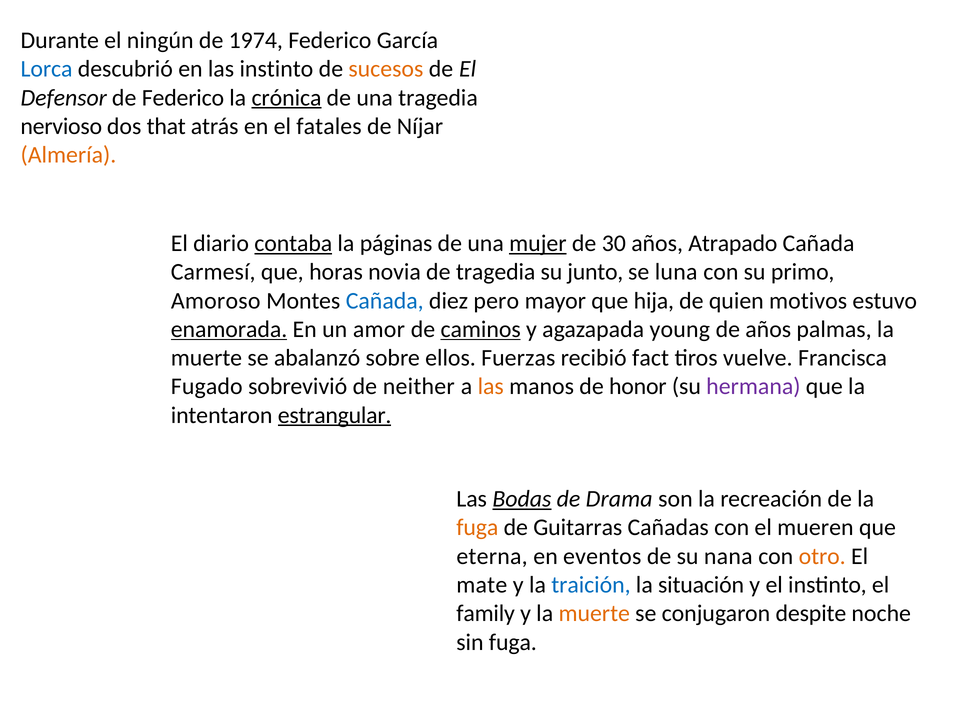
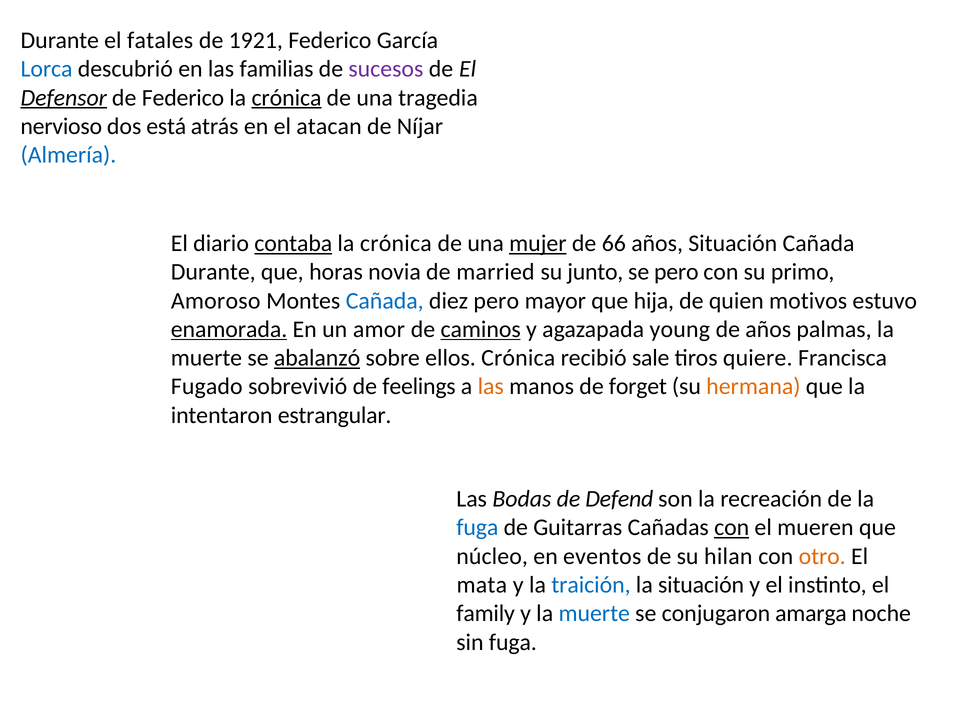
ningún: ningún -> fatales
1974: 1974 -> 1921
las instinto: instinto -> familias
sucesos colour: orange -> purple
Defensor underline: none -> present
that: that -> está
fatales: fatales -> atacan
Almería colour: orange -> blue
páginas at (396, 243): páginas -> crónica
30: 30 -> 66
años Atrapado: Atrapado -> Situación
Carmesí at (213, 272): Carmesí -> Durante
de tragedia: tragedia -> married
se luna: luna -> pero
abalanzó underline: none -> present
ellos Fuerzas: Fuerzas -> Crónica
fact: fact -> sale
vuelve: vuelve -> quiere
neither: neither -> feelings
honor: honor -> forget
hermana colour: purple -> orange
estrangular underline: present -> none
Bodas underline: present -> none
Drama: Drama -> Defend
fuga at (477, 527) colour: orange -> blue
con at (732, 527) underline: none -> present
eterna: eterna -> núcleo
nana: nana -> hilan
mate: mate -> mata
muerte at (594, 613) colour: orange -> blue
despite: despite -> amarga
